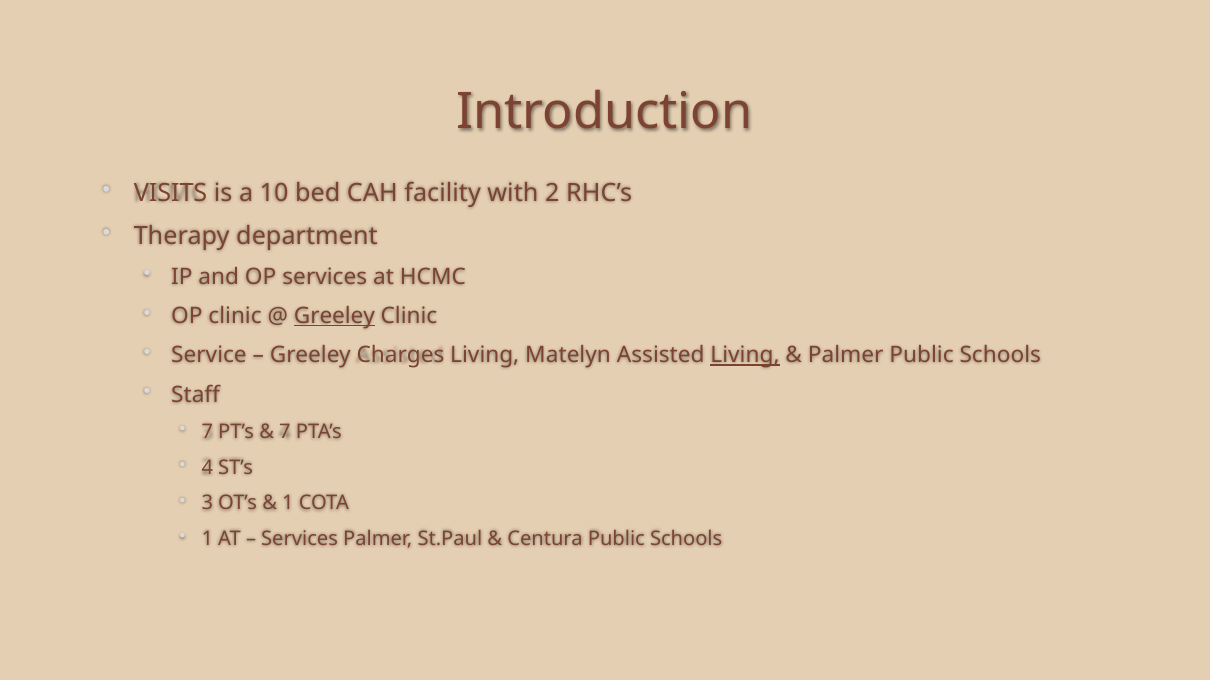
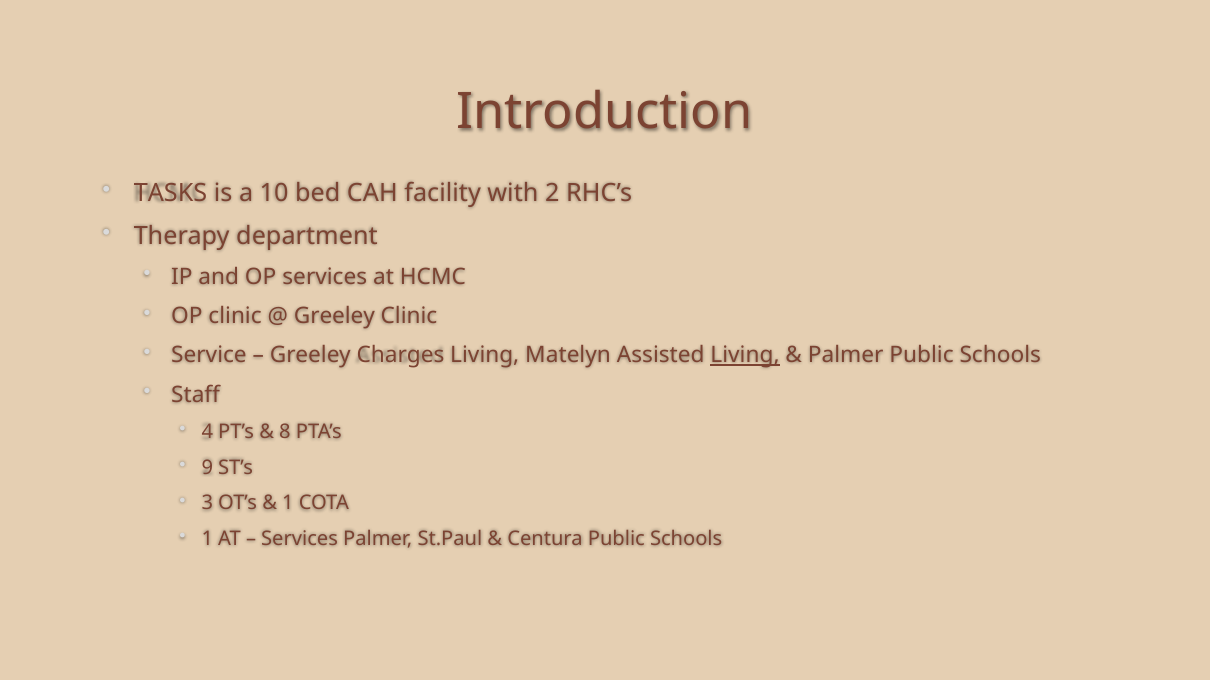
VISITS: VISITS -> TASKS
Greeley at (334, 316) underline: present -> none
7 at (207, 432): 7 -> 4
7 at (285, 432): 7 -> 8
4: 4 -> 9
